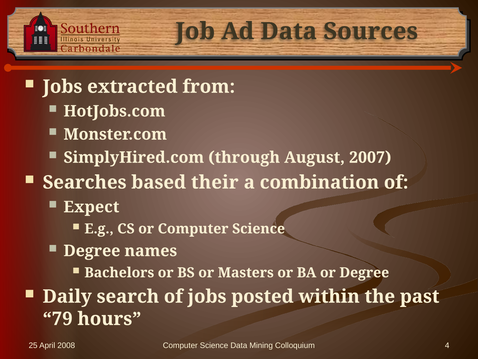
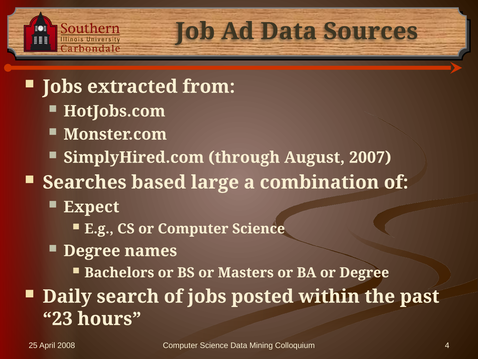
their: their -> large
79: 79 -> 23
